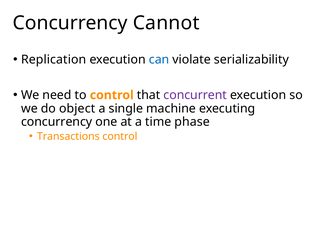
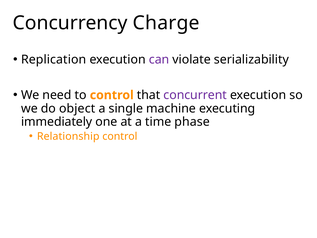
Cannot: Cannot -> Charge
can colour: blue -> purple
concurrency at (57, 122): concurrency -> immediately
Transactions: Transactions -> Relationship
